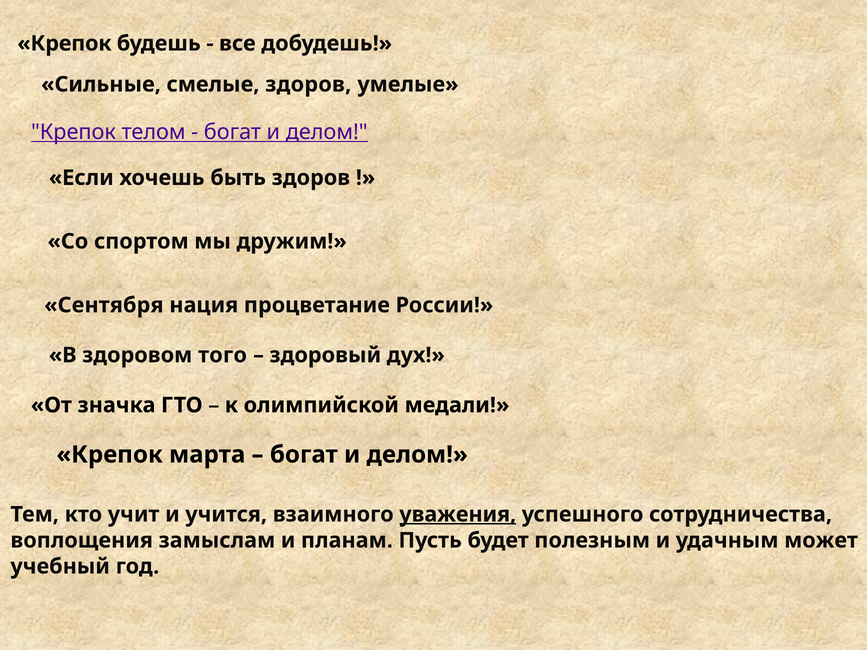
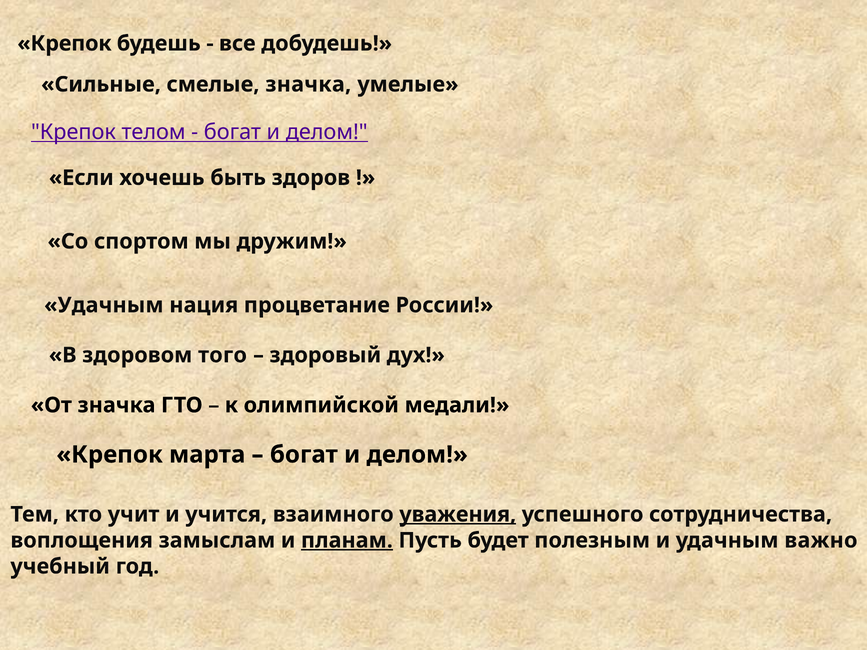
смелые здоров: здоров -> значка
Сентября at (104, 305): Сентября -> Удачным
планам underline: none -> present
может: может -> важно
